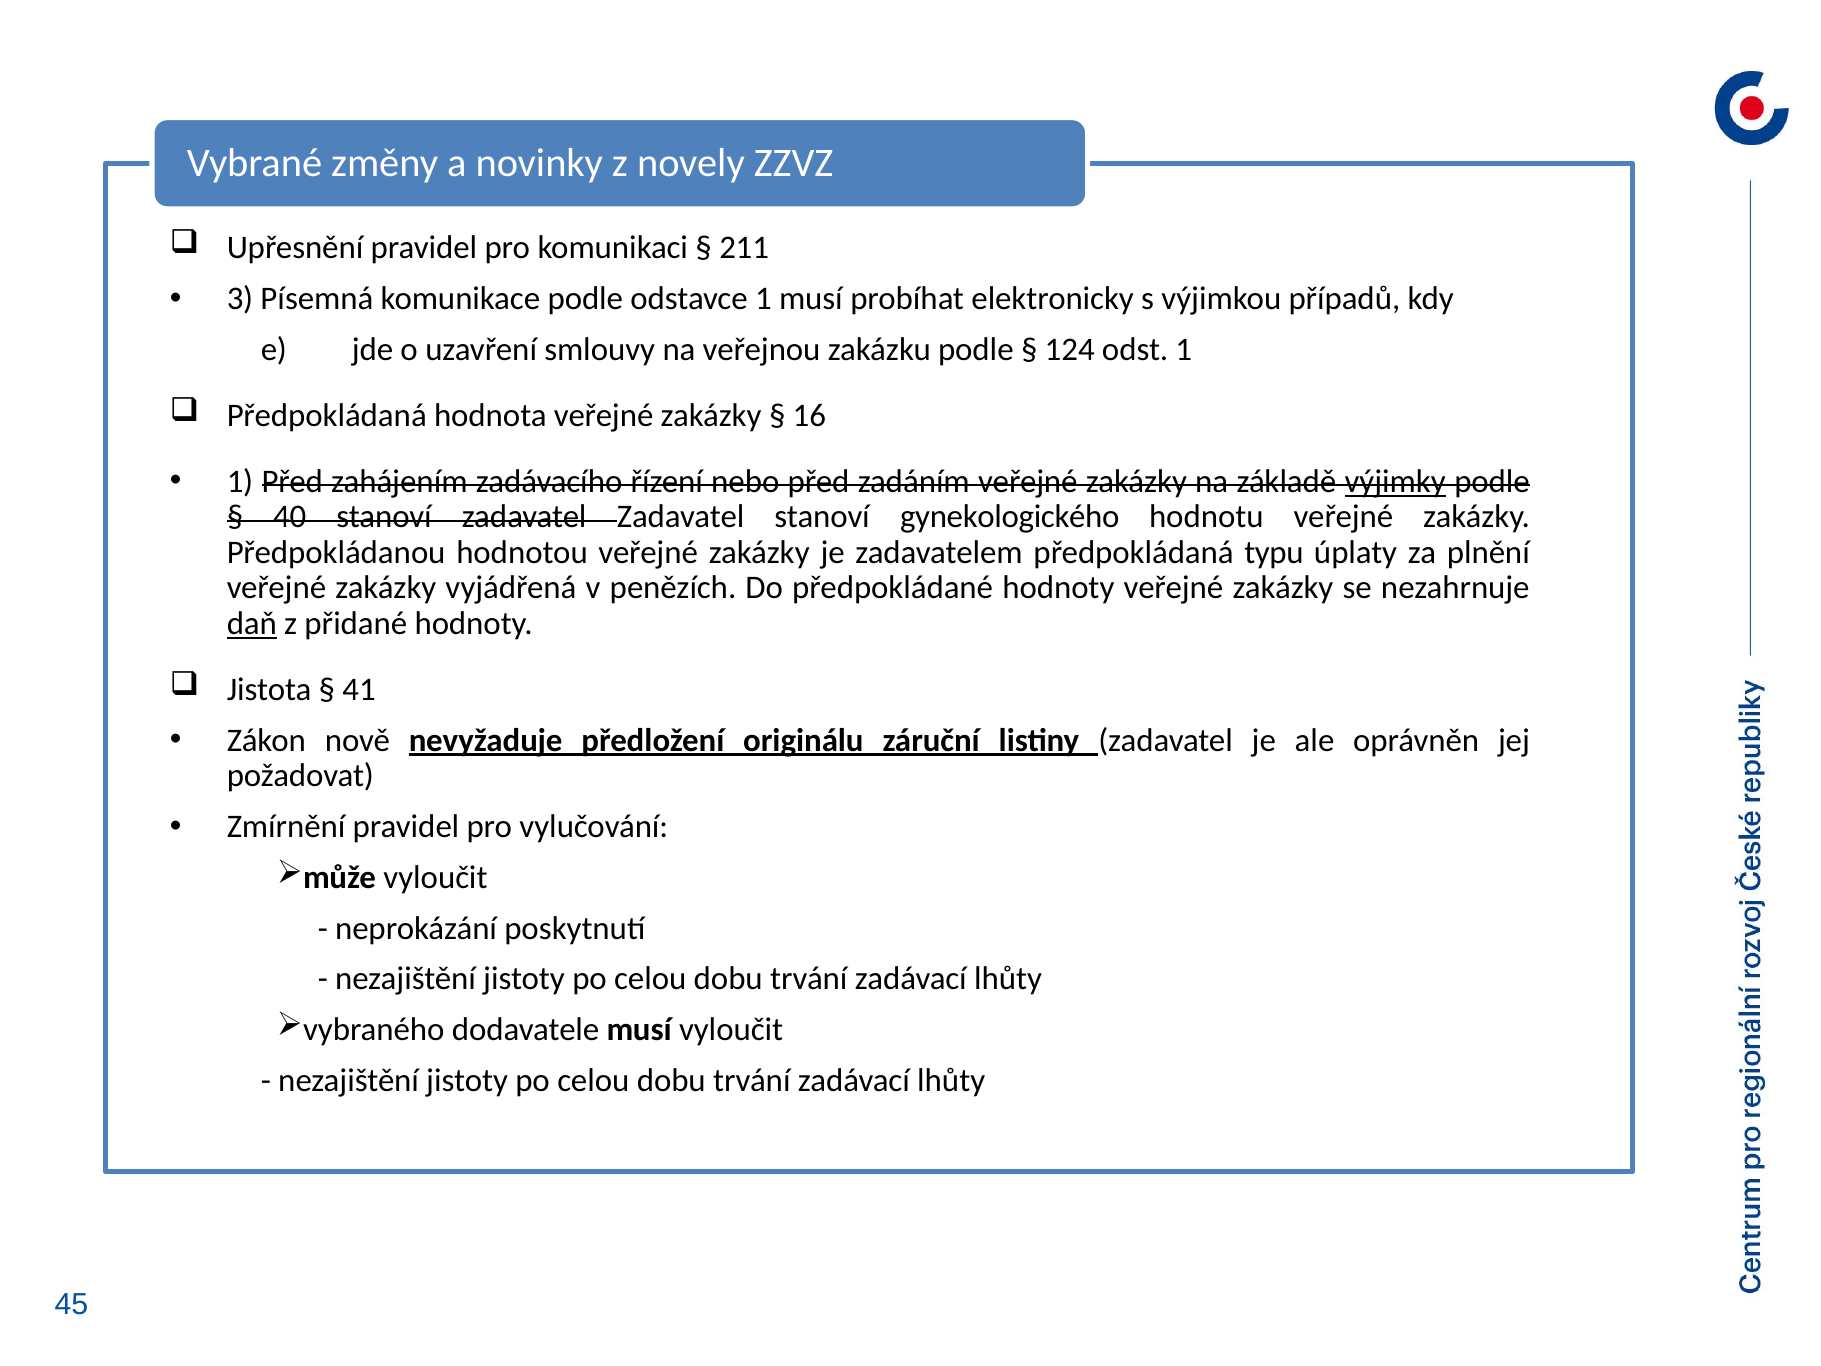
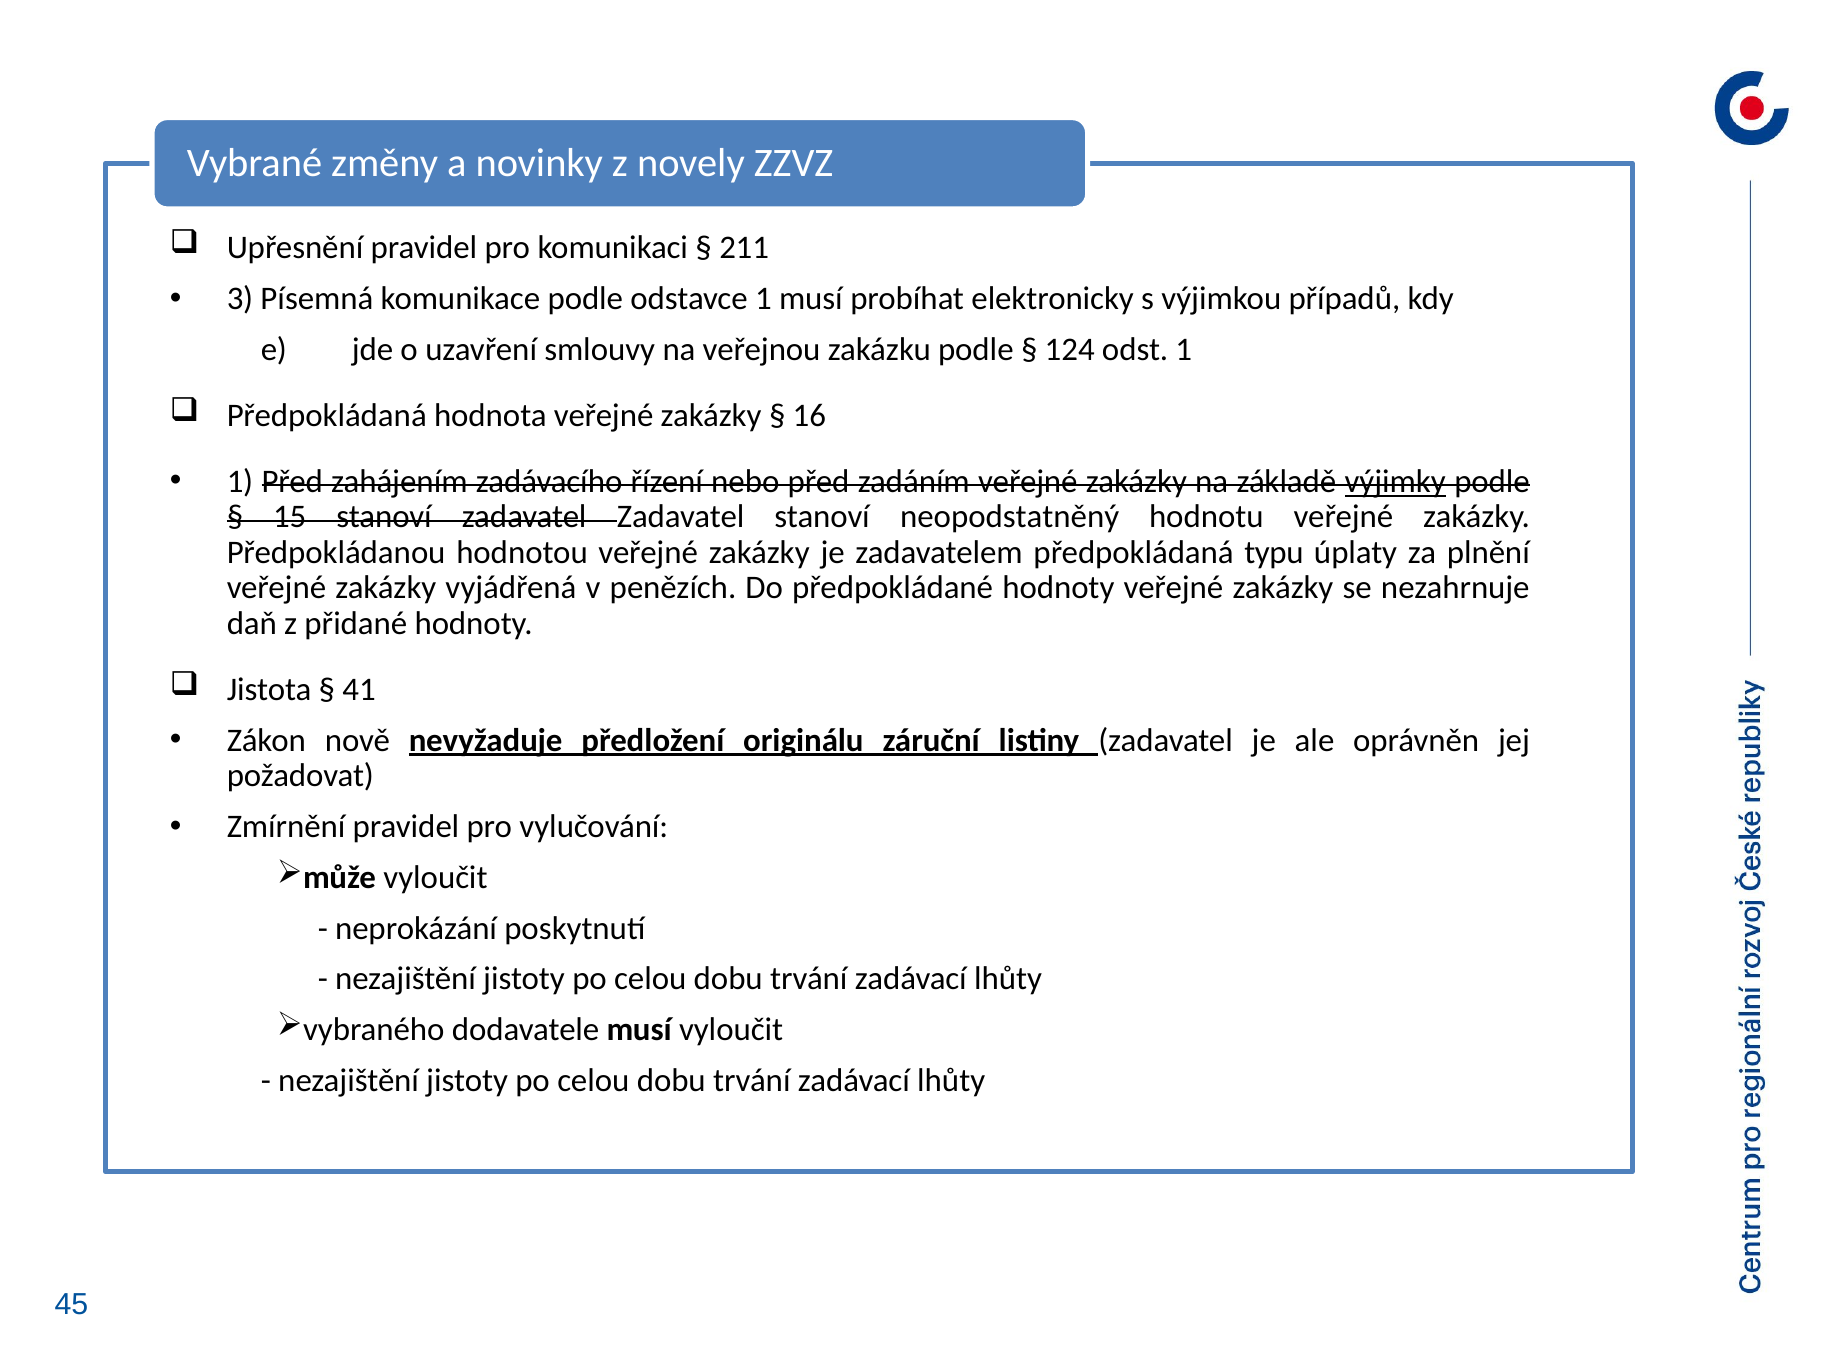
40: 40 -> 15
gynekologického: gynekologického -> neopodstatněný
daň underline: present -> none
